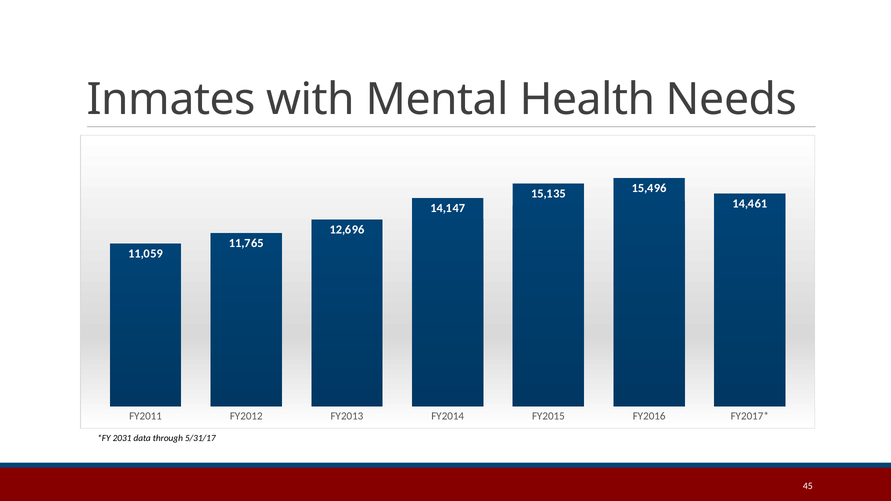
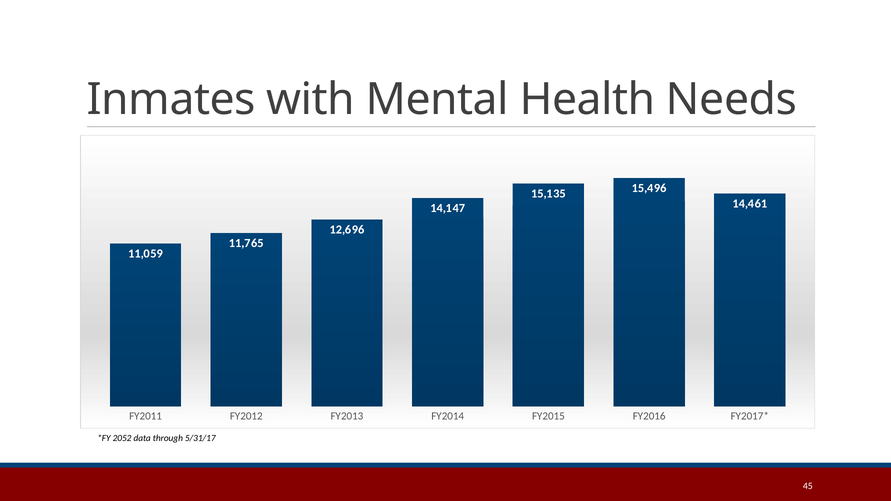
2031: 2031 -> 2052
